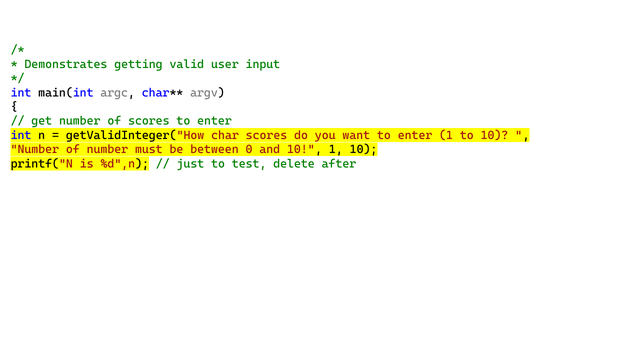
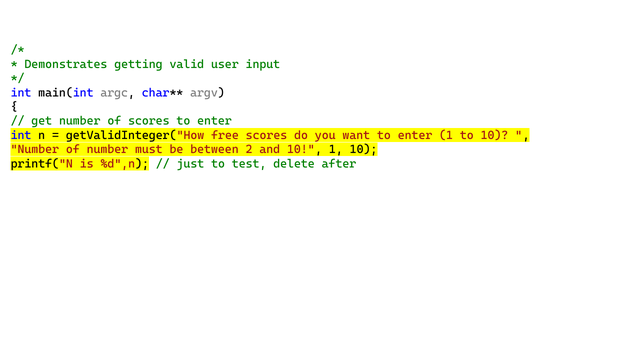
char: char -> free
0: 0 -> 2
